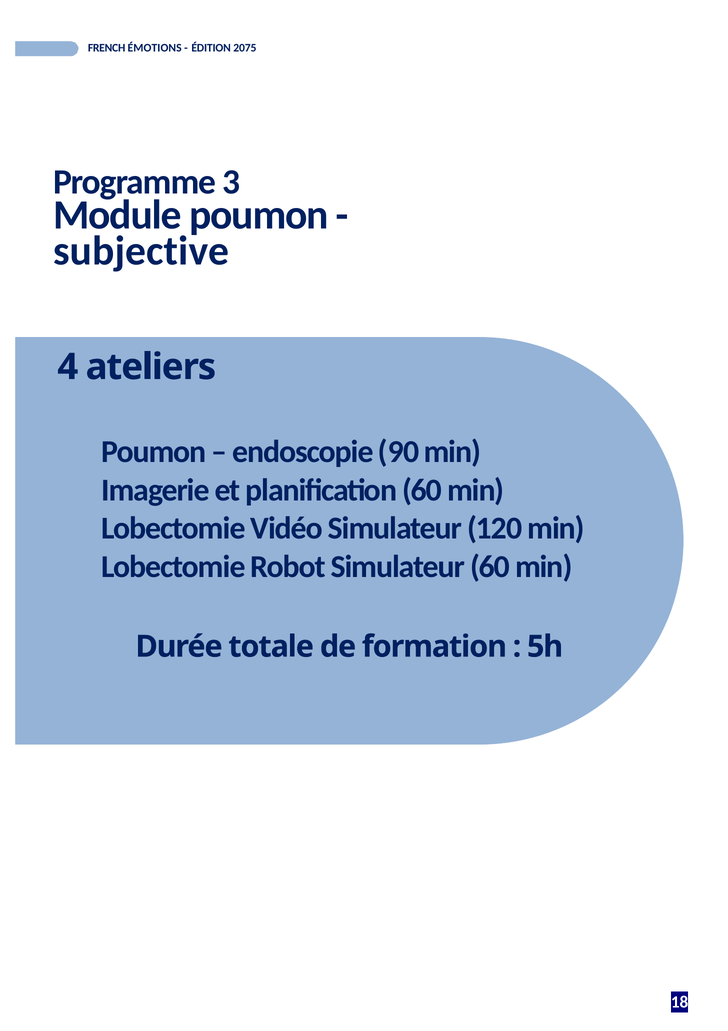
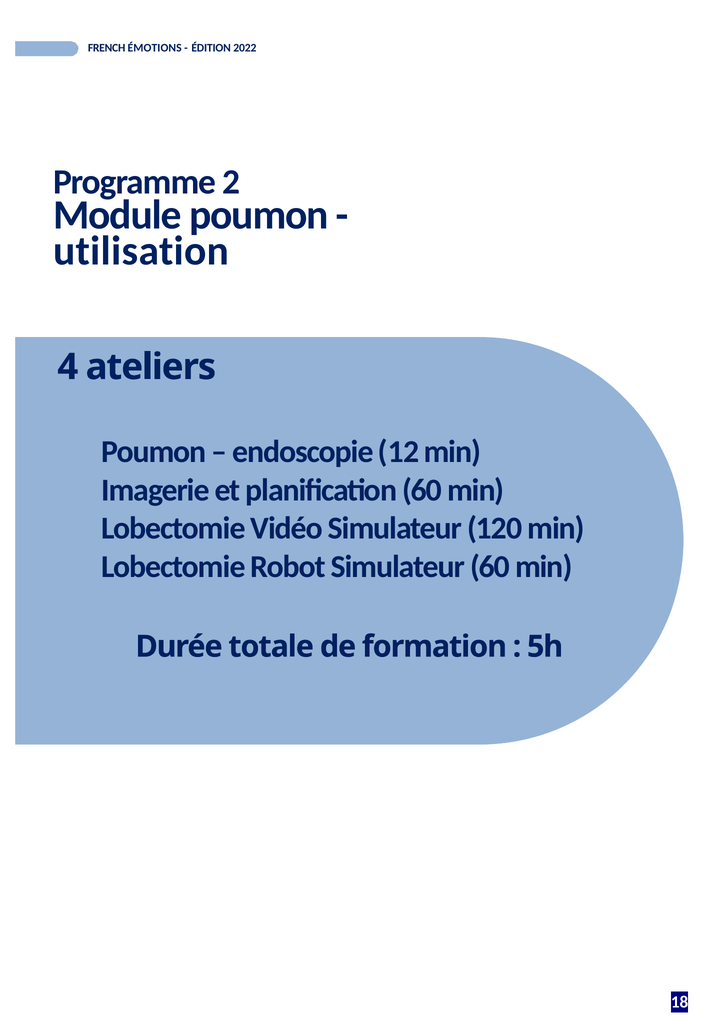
2075: 2075 -> 2022
3: 3 -> 2
subjective: subjective -> utilisation
90: 90 -> 12
